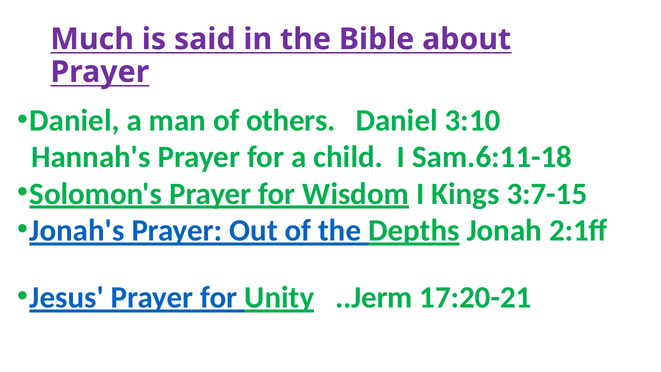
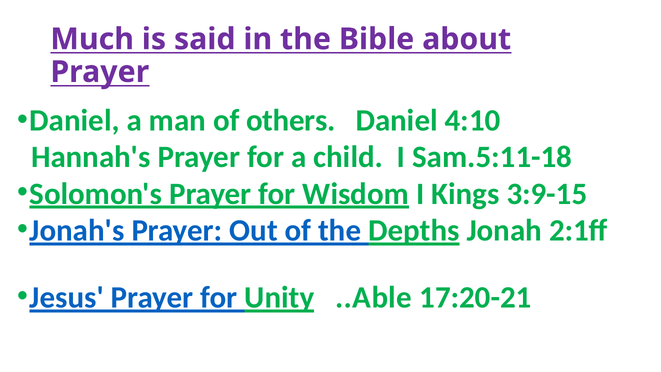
3:10: 3:10 -> 4:10
Sam.6:11-18: Sam.6:11-18 -> Sam.5:11-18
3:7-15: 3:7-15 -> 3:9-15
..Jerm: ..Jerm -> ..Able
